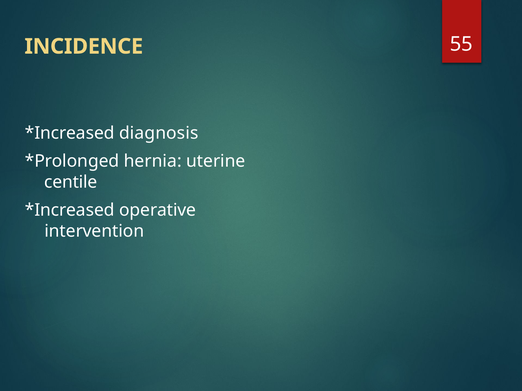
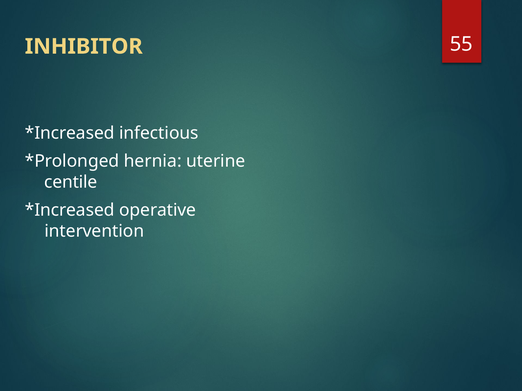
INCIDENCE: INCIDENCE -> INHIBITOR
diagnosis: diagnosis -> infectious
